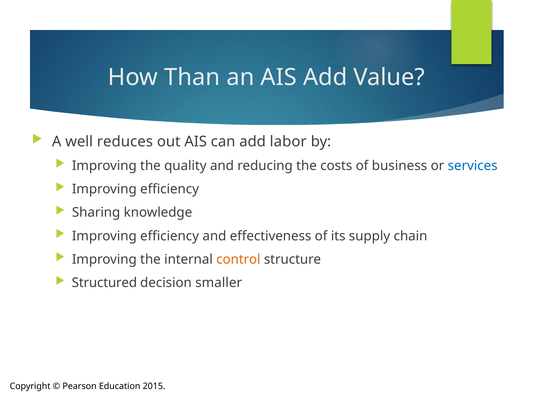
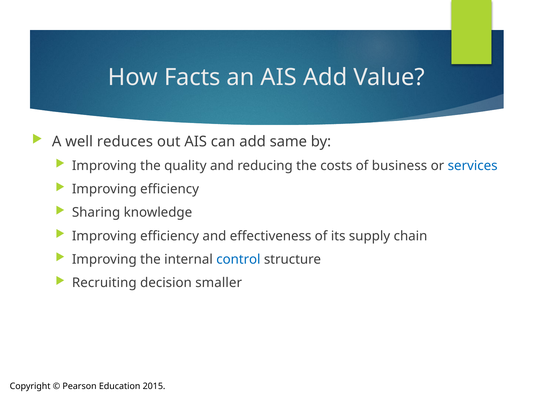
Than: Than -> Facts
labor: labor -> same
control colour: orange -> blue
Structured: Structured -> Recruiting
